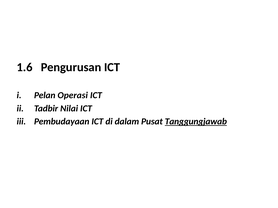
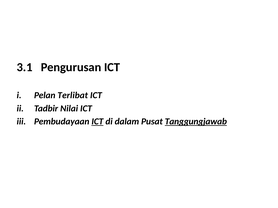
1.6: 1.6 -> 3.1
Operasi: Operasi -> Terlibat
ICT at (97, 122) underline: none -> present
